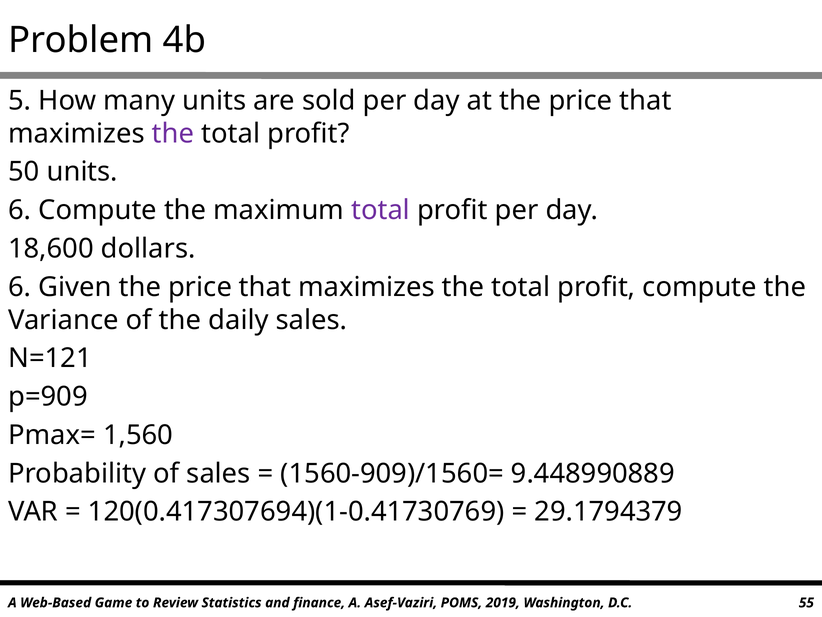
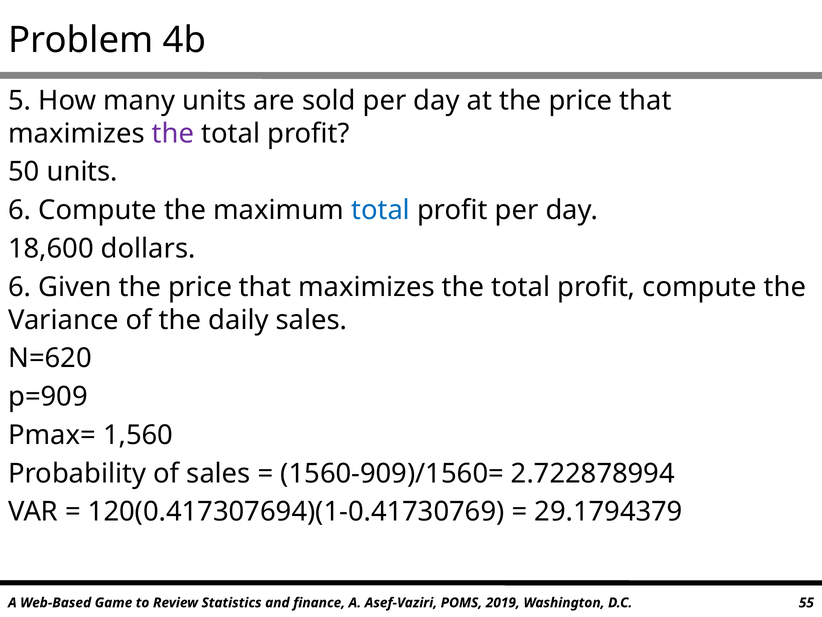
total at (381, 210) colour: purple -> blue
N=121: N=121 -> N=620
9.448990889: 9.448990889 -> 2.722878994
